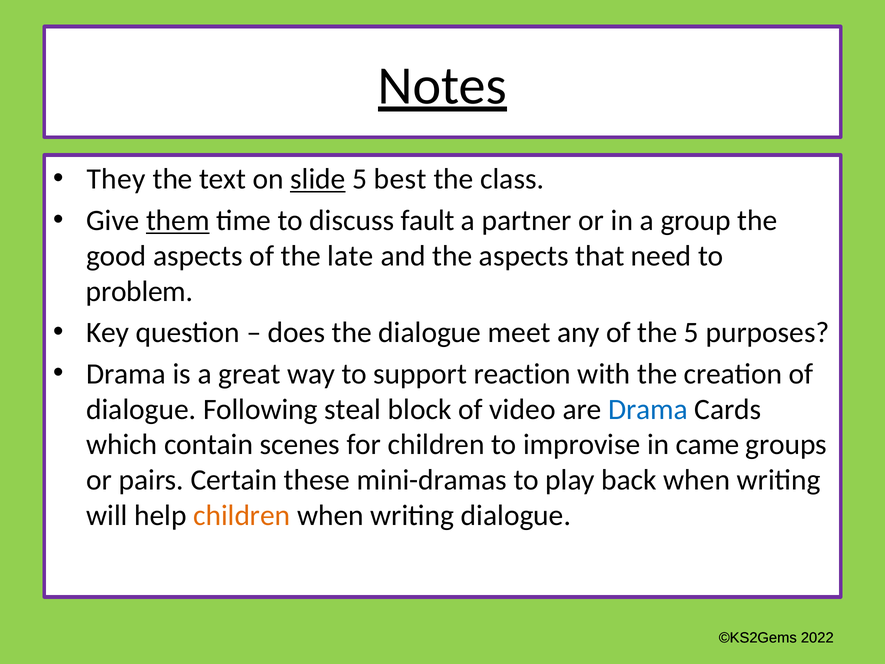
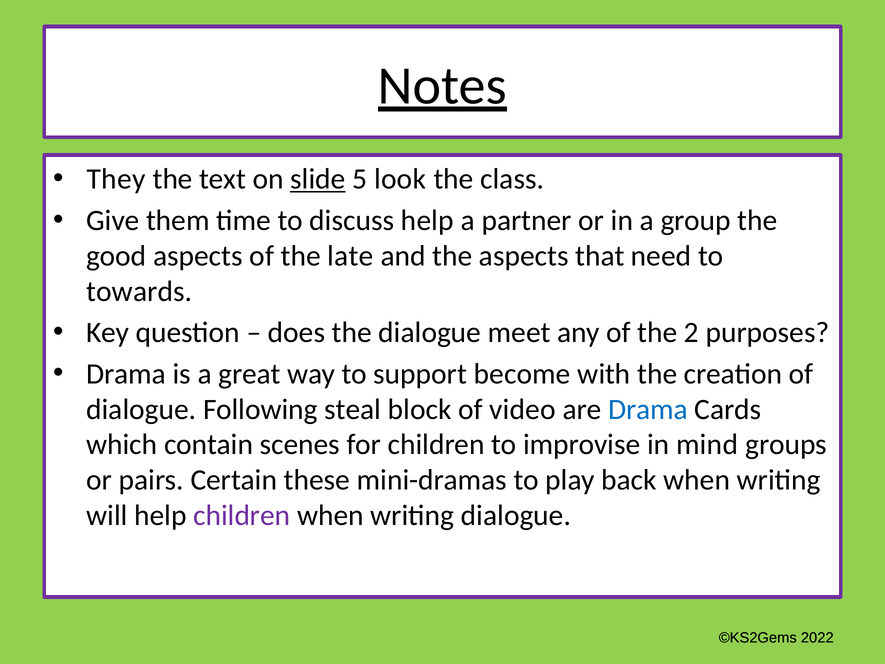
best: best -> look
them underline: present -> none
discuss fault: fault -> help
problem: problem -> towards
the 5: 5 -> 2
reaction: reaction -> become
came: came -> mind
children at (242, 515) colour: orange -> purple
